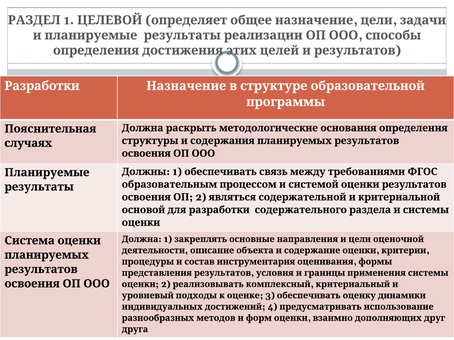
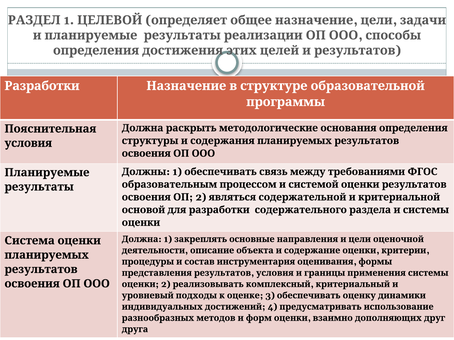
случаях at (28, 143): случаях -> условия
